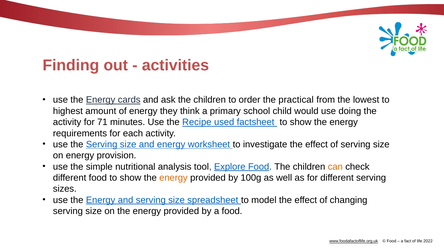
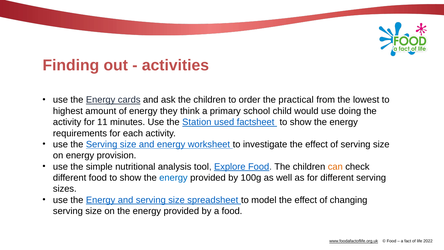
71: 71 -> 11
Recipe: Recipe -> Station
energy at (173, 178) colour: orange -> blue
